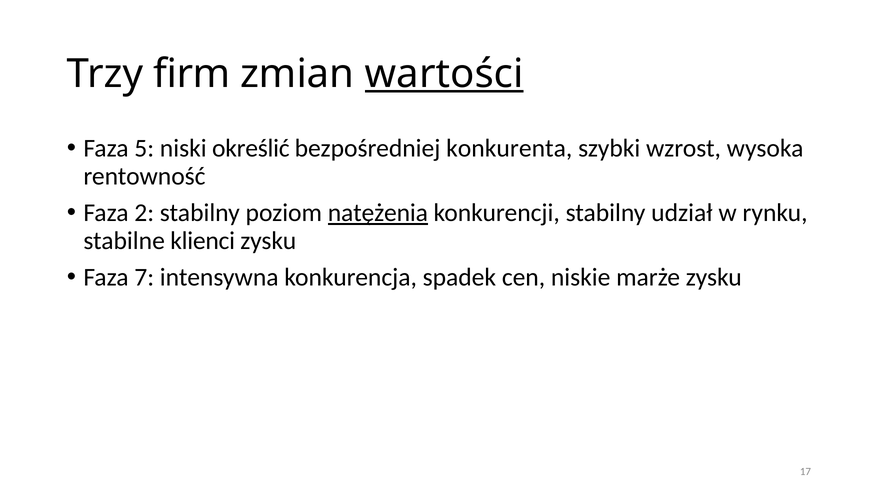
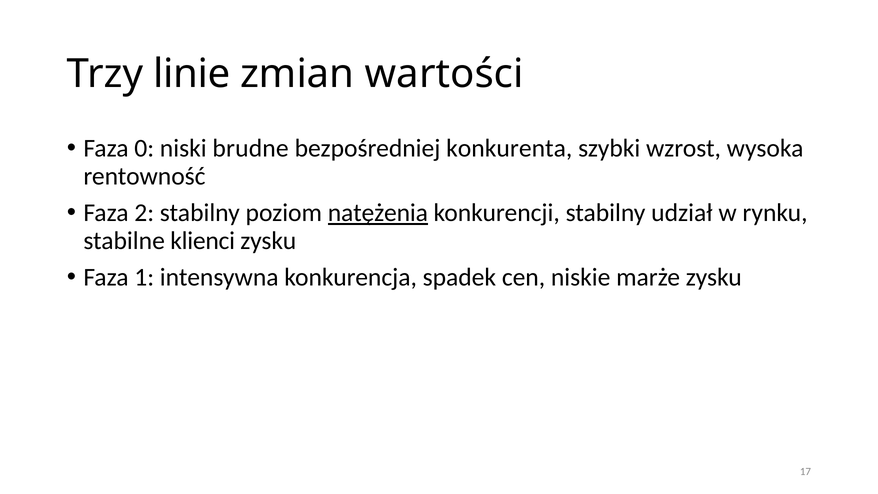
firm: firm -> linie
wartości underline: present -> none
5: 5 -> 0
określić: określić -> brudne
7: 7 -> 1
